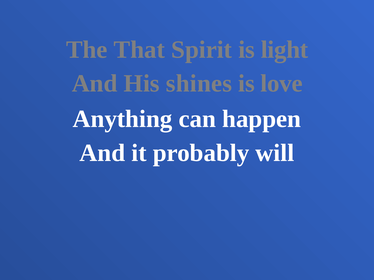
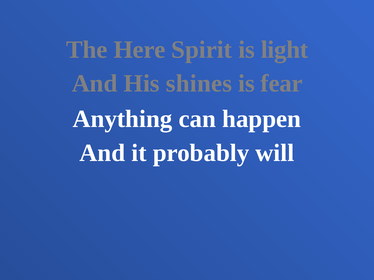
That: That -> Here
love: love -> fear
